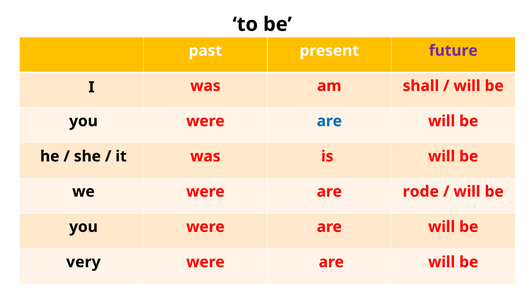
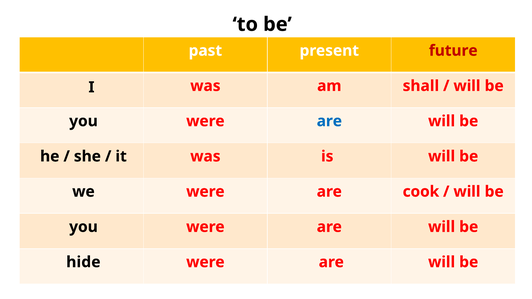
future colour: purple -> red
rode: rode -> cook
very: very -> hide
